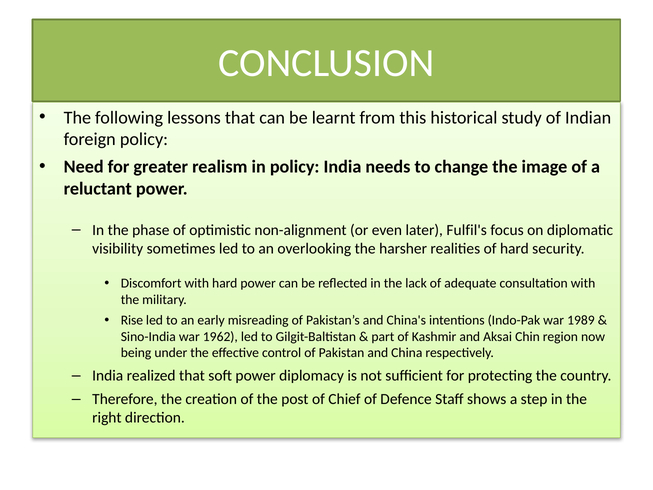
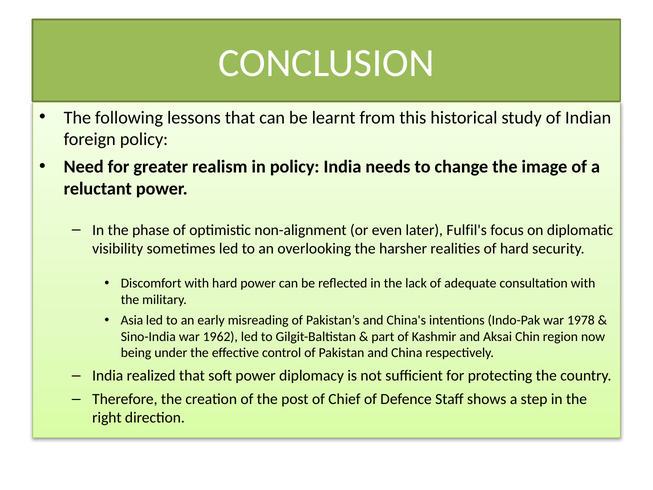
Rise: Rise -> Asia
1989: 1989 -> 1978
